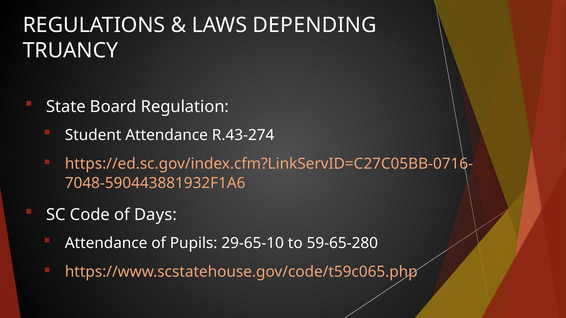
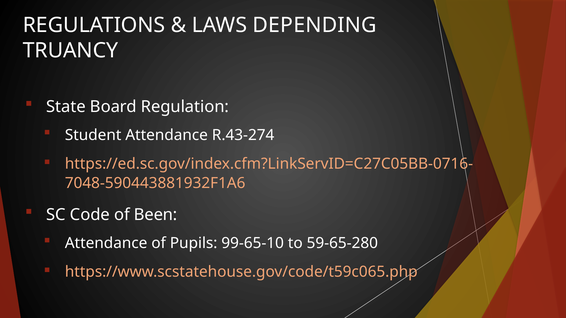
Days: Days -> Been
29-65-10: 29-65-10 -> 99-65-10
